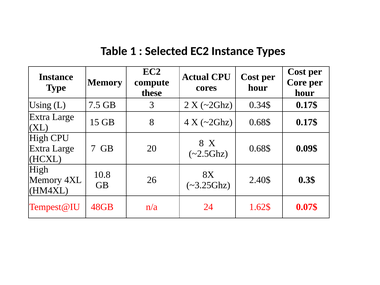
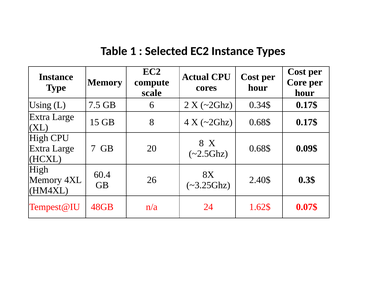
these: these -> scale
3: 3 -> 6
10.8: 10.8 -> 60.4
